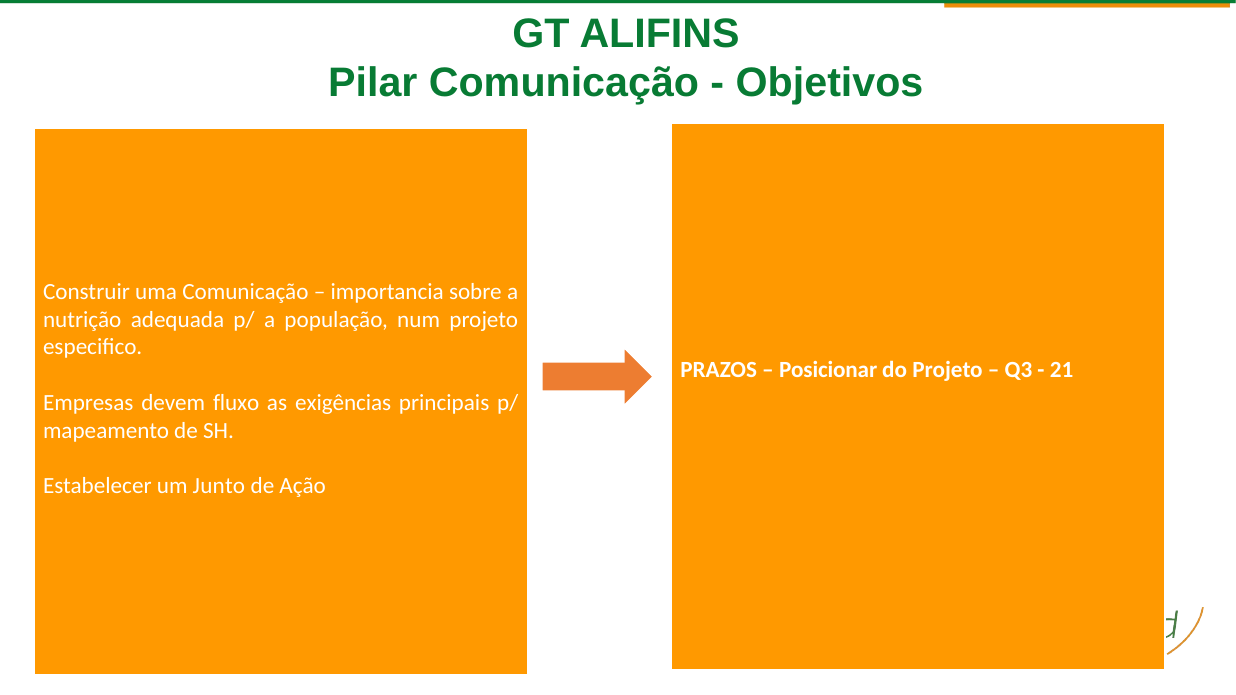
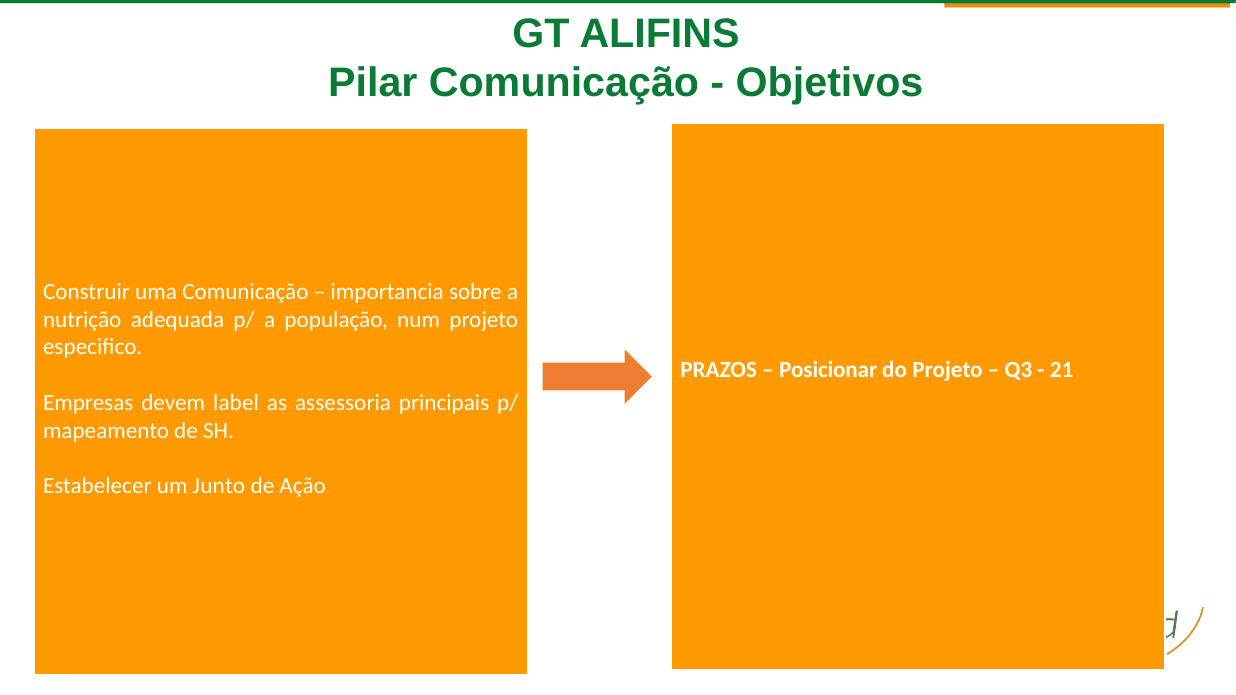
fluxo: fluxo -> label
exigências: exigências -> assessoria
